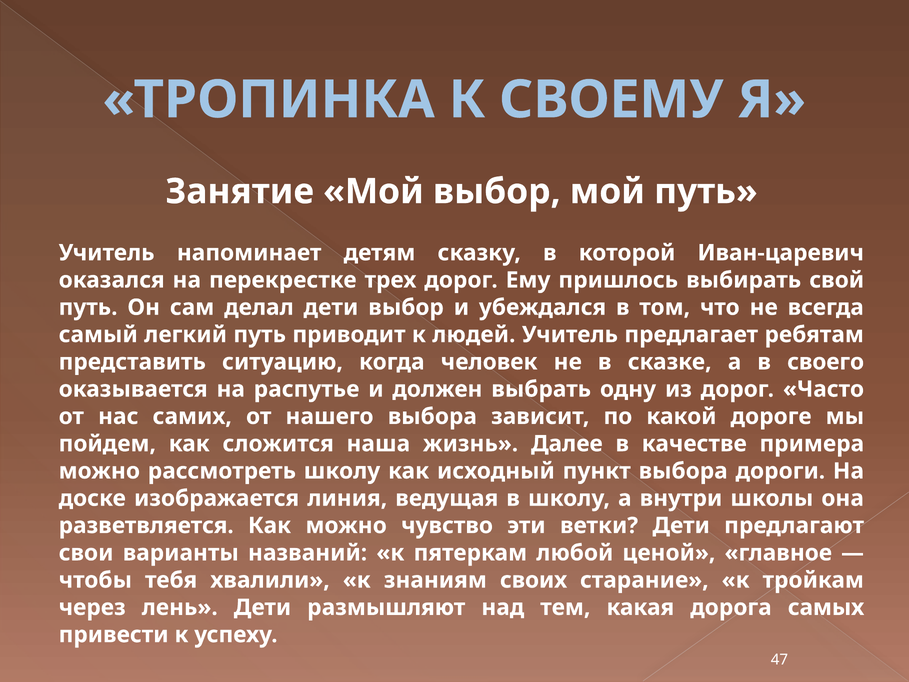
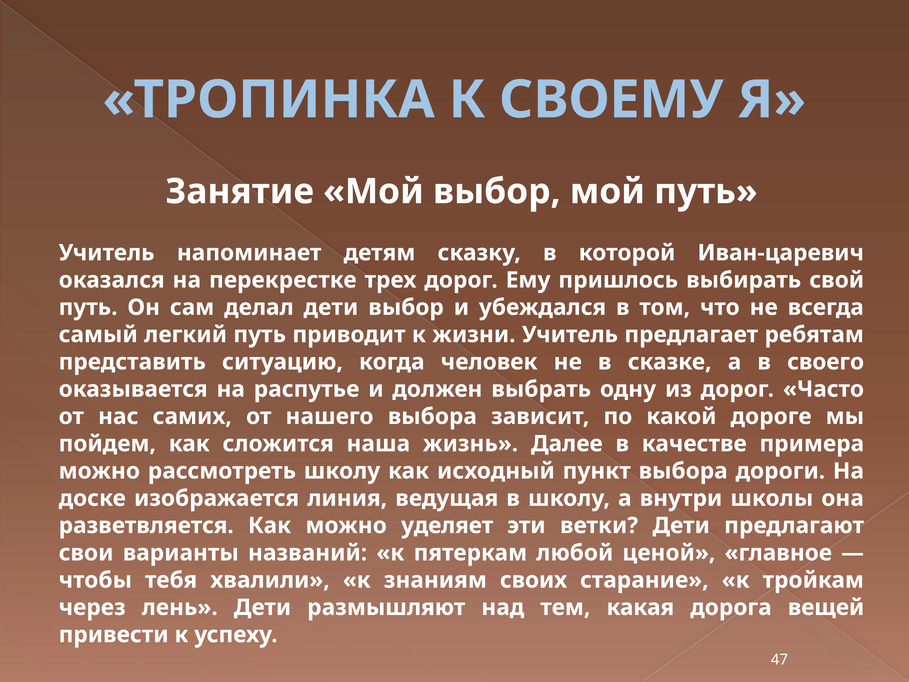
людей: людей -> жизни
чувство: чувство -> уделяет
самых: самых -> вещей
